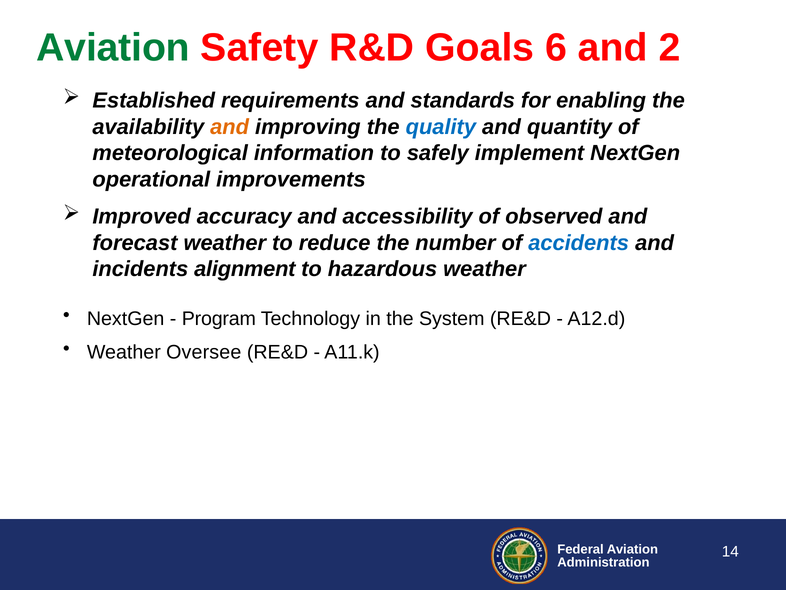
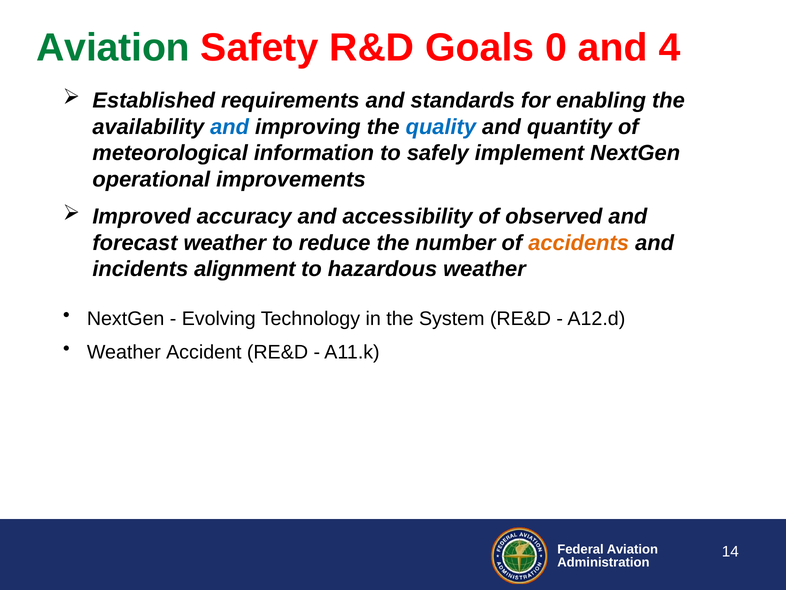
6: 6 -> 0
2: 2 -> 4
and at (230, 127) colour: orange -> blue
accidents colour: blue -> orange
Program: Program -> Evolving
Oversee: Oversee -> Accident
